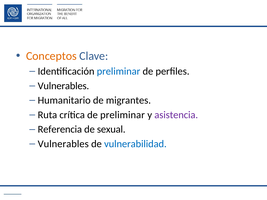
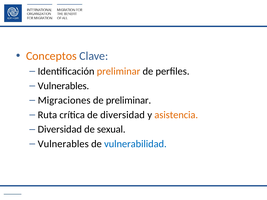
preliminar at (119, 71) colour: blue -> orange
Humanitario: Humanitario -> Migraciones
de migrantes: migrantes -> preliminar
de preliminar: preliminar -> diversidad
asistencia colour: purple -> orange
Referencia at (60, 130): Referencia -> Diversidad
